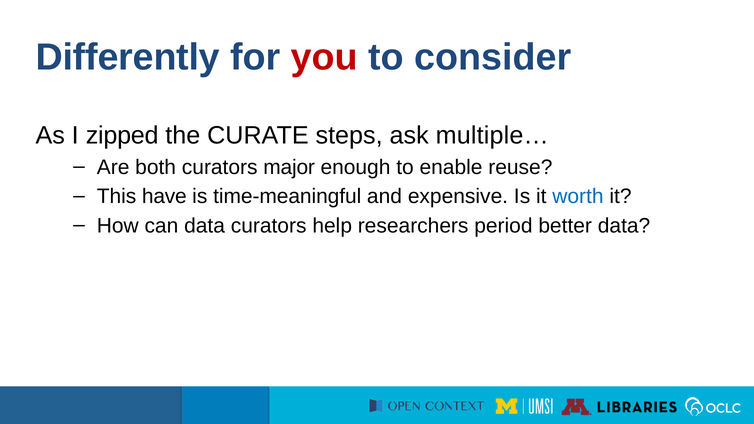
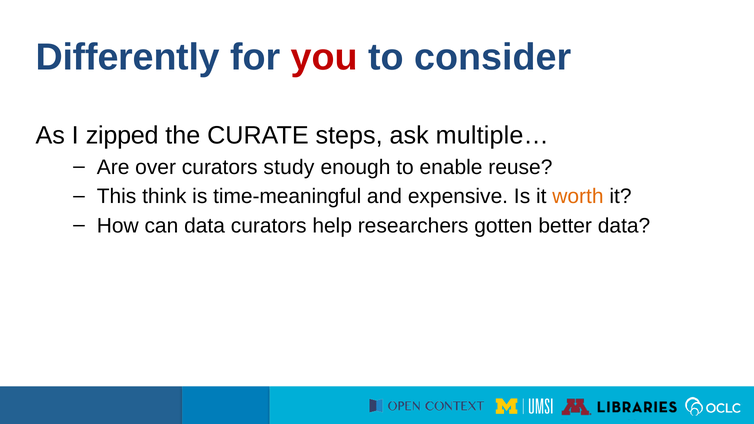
both: both -> over
major: major -> study
have: have -> think
worth colour: blue -> orange
period: period -> gotten
